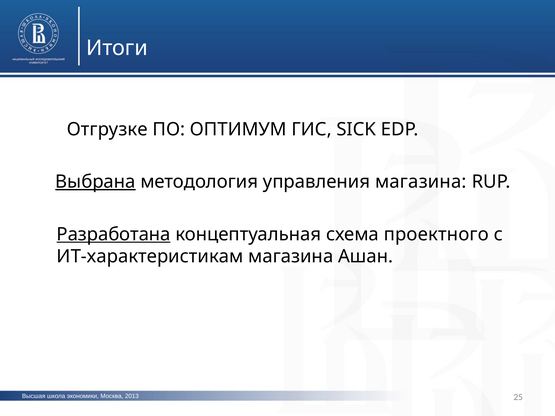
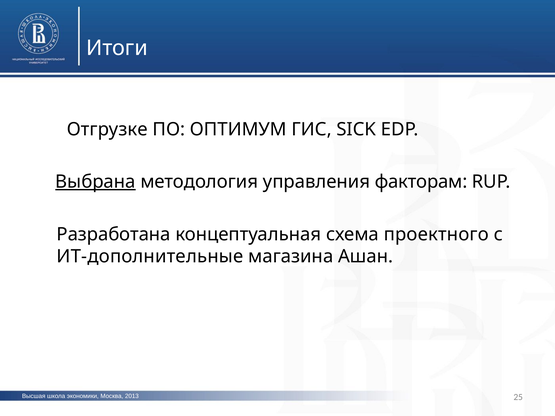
управления магазина: магазина -> факторам
Разработана underline: present -> none
ИТ-характеристикам: ИТ-характеристикам -> ИТ-дополнительные
